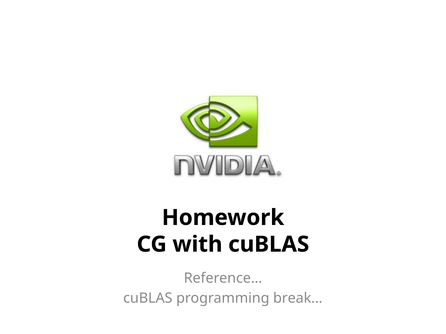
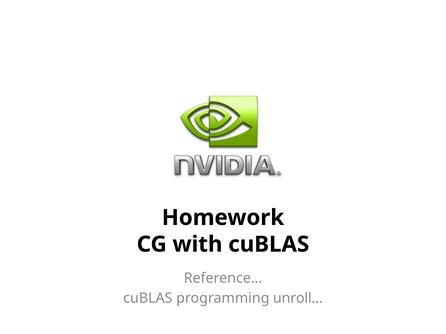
break…: break… -> unroll…
